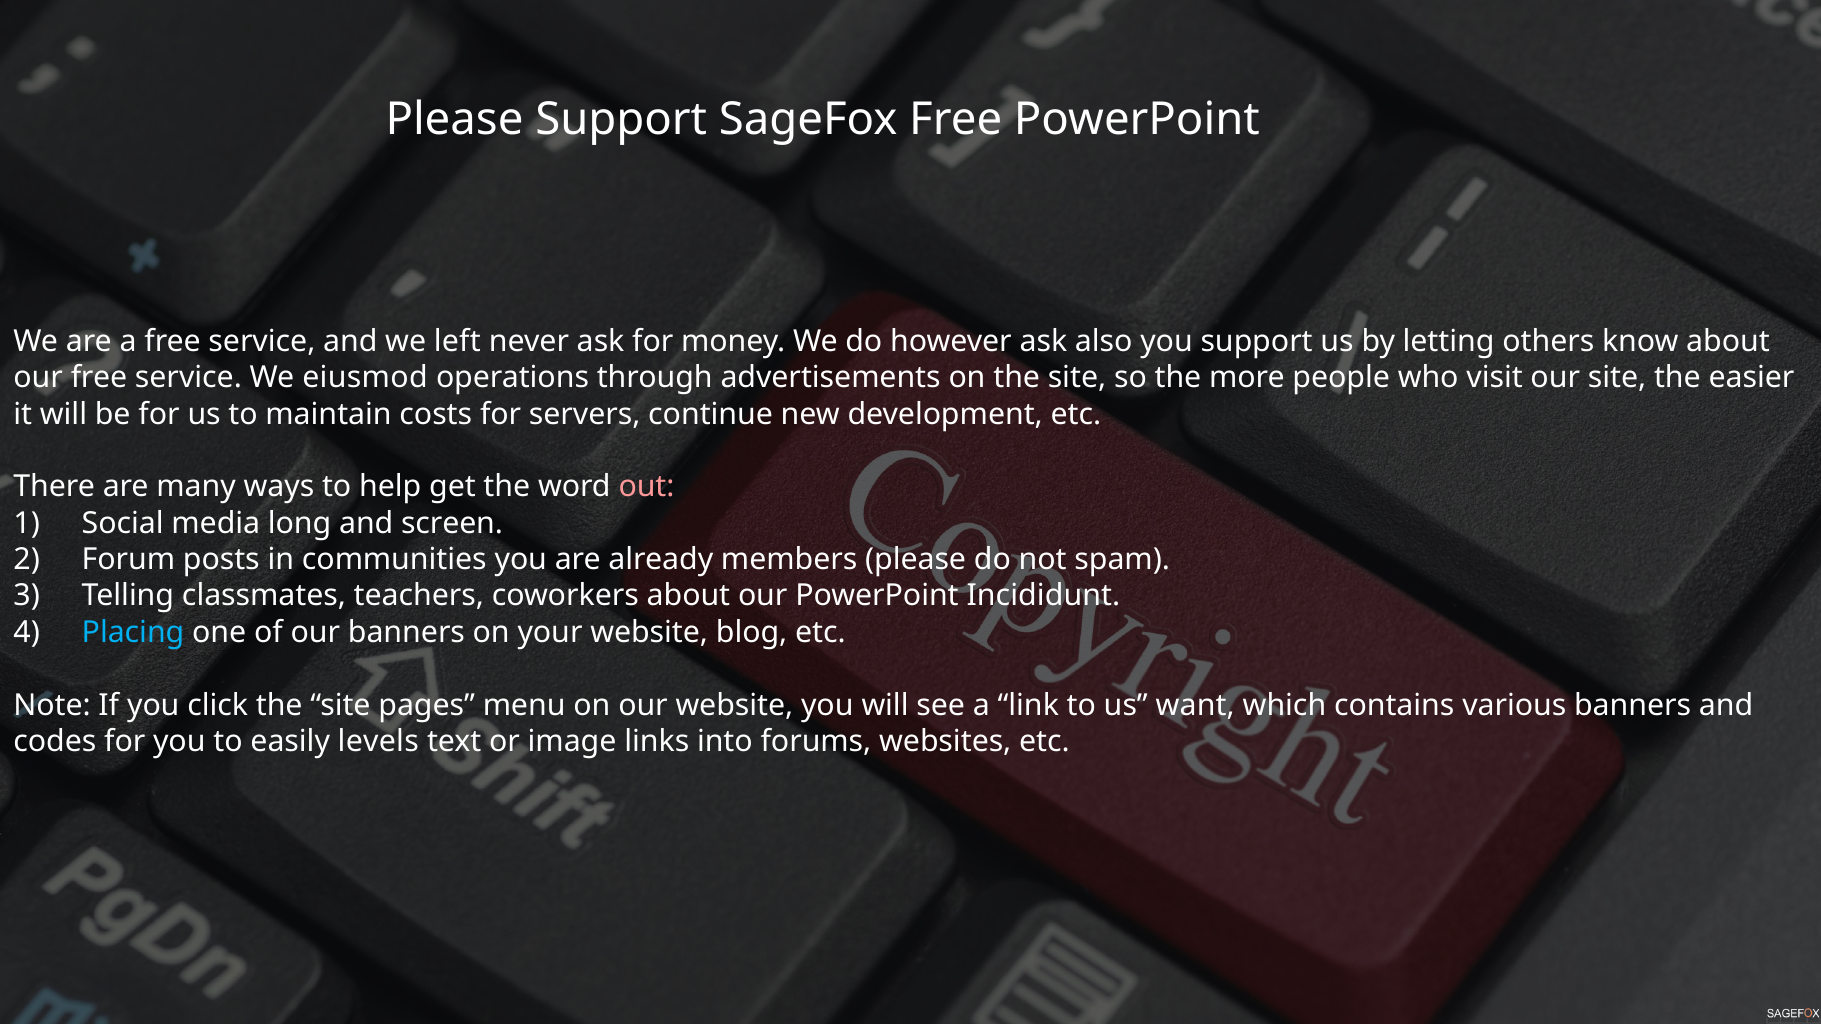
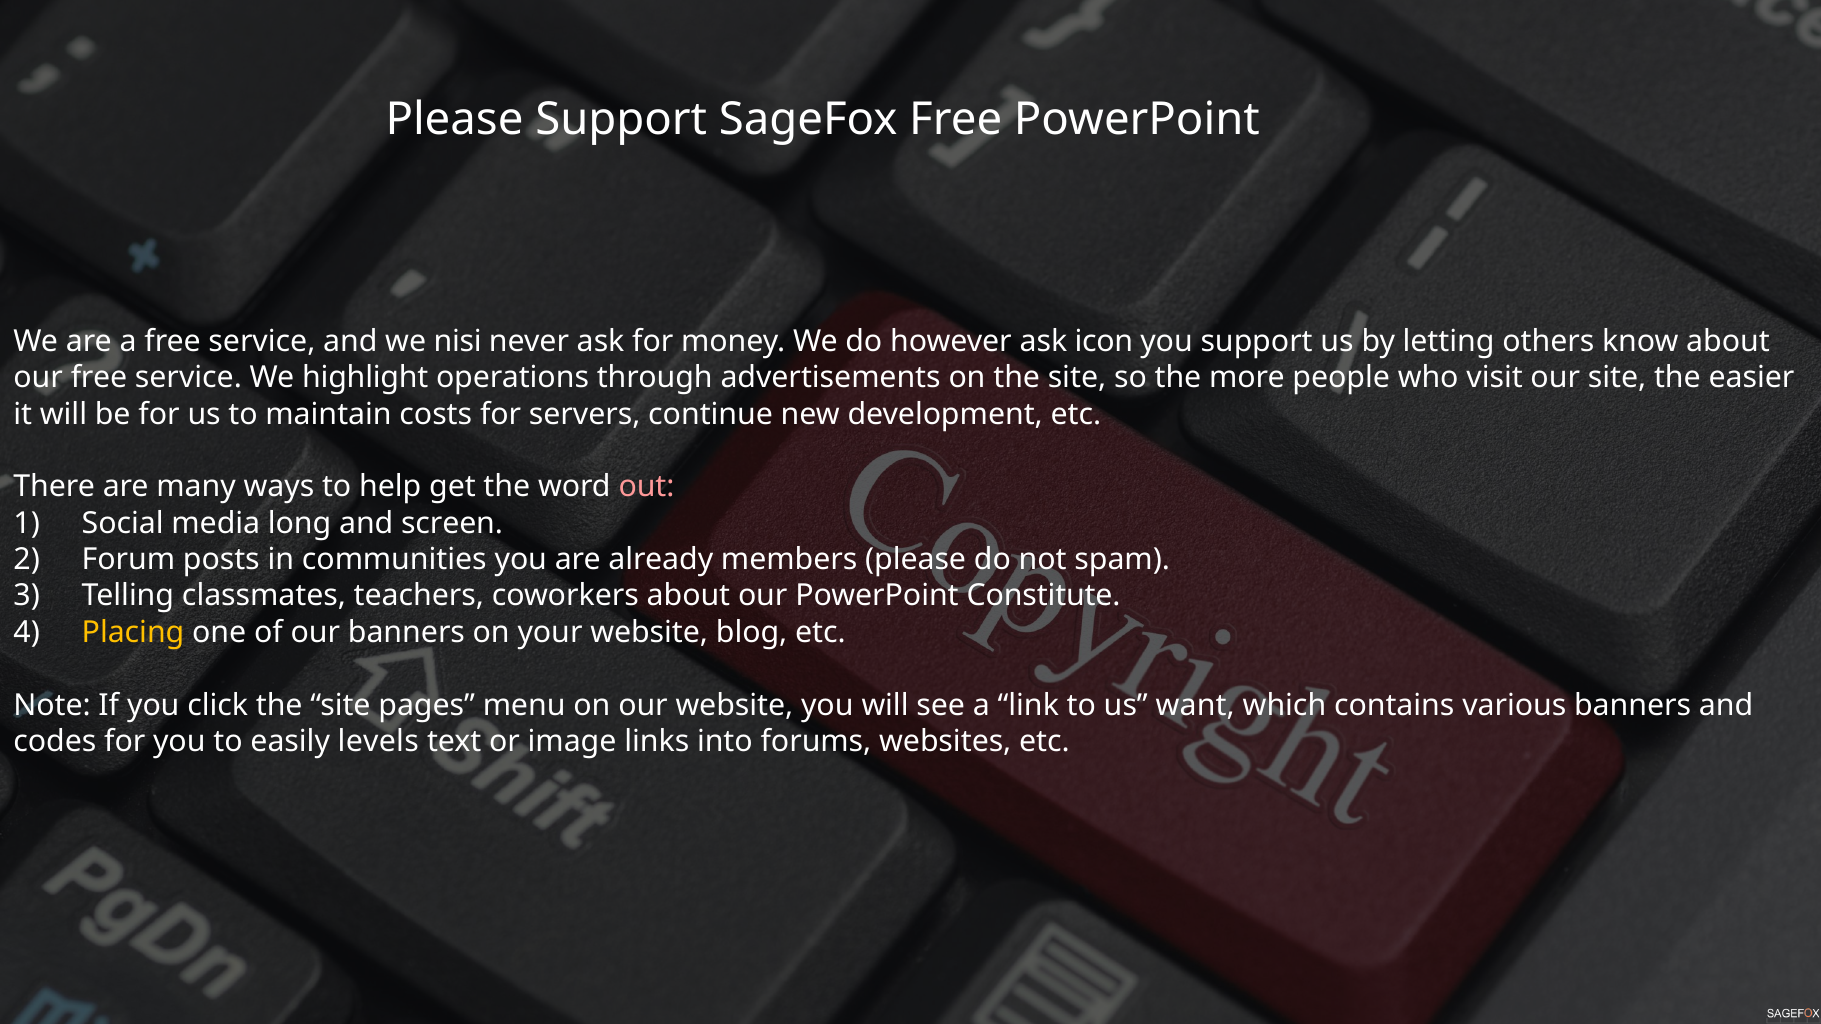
left: left -> nisi
also: also -> icon
eiusmod: eiusmod -> highlight
Incididunt: Incididunt -> Constitute
Placing colour: light blue -> yellow
